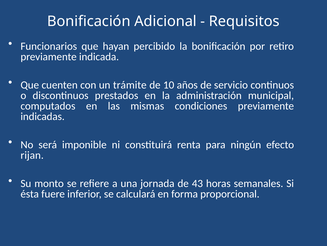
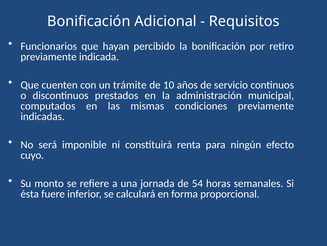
rijan: rijan -> cuyo
43: 43 -> 54
